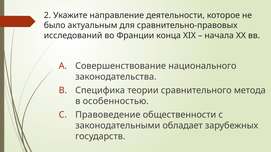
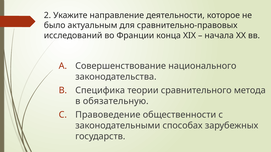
особенностью: особенностью -> обязательную
обладает: обладает -> способах
